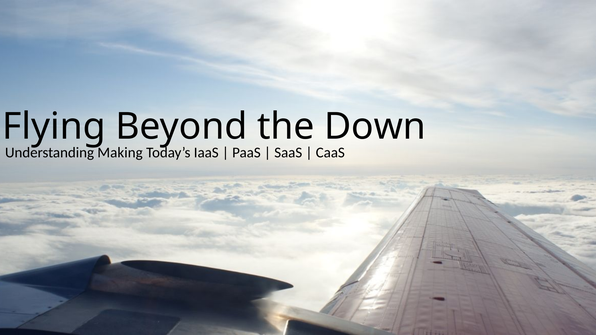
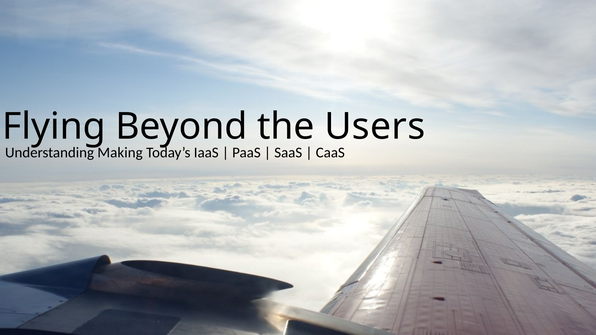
Down: Down -> Users
